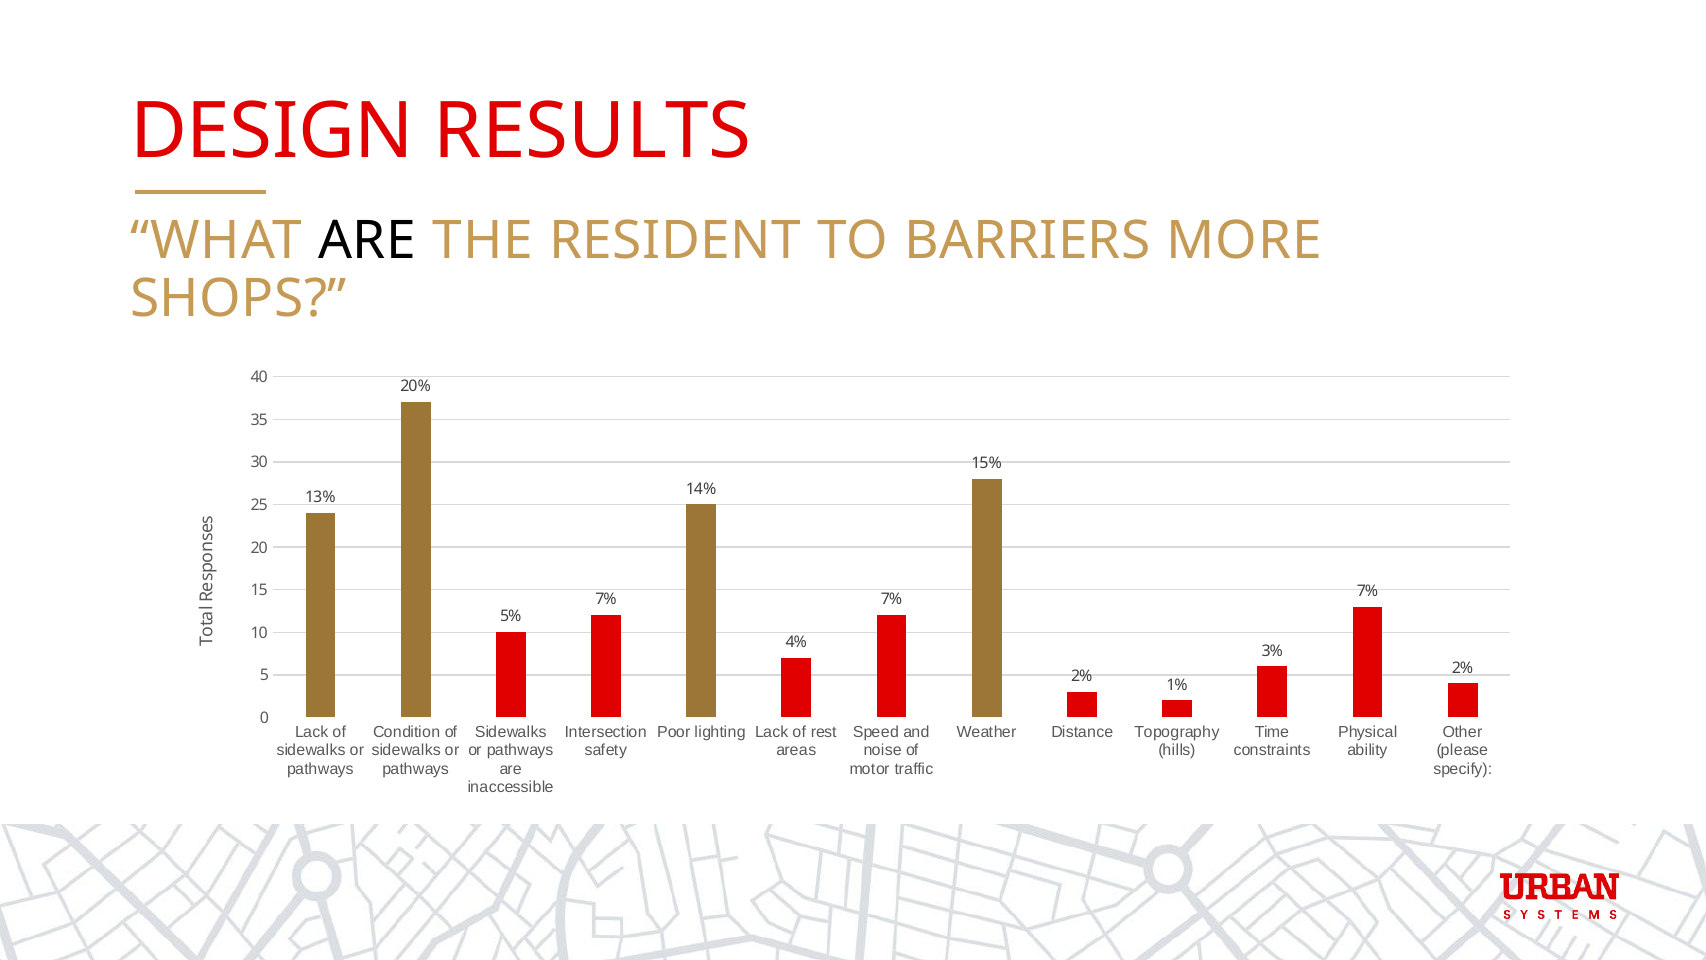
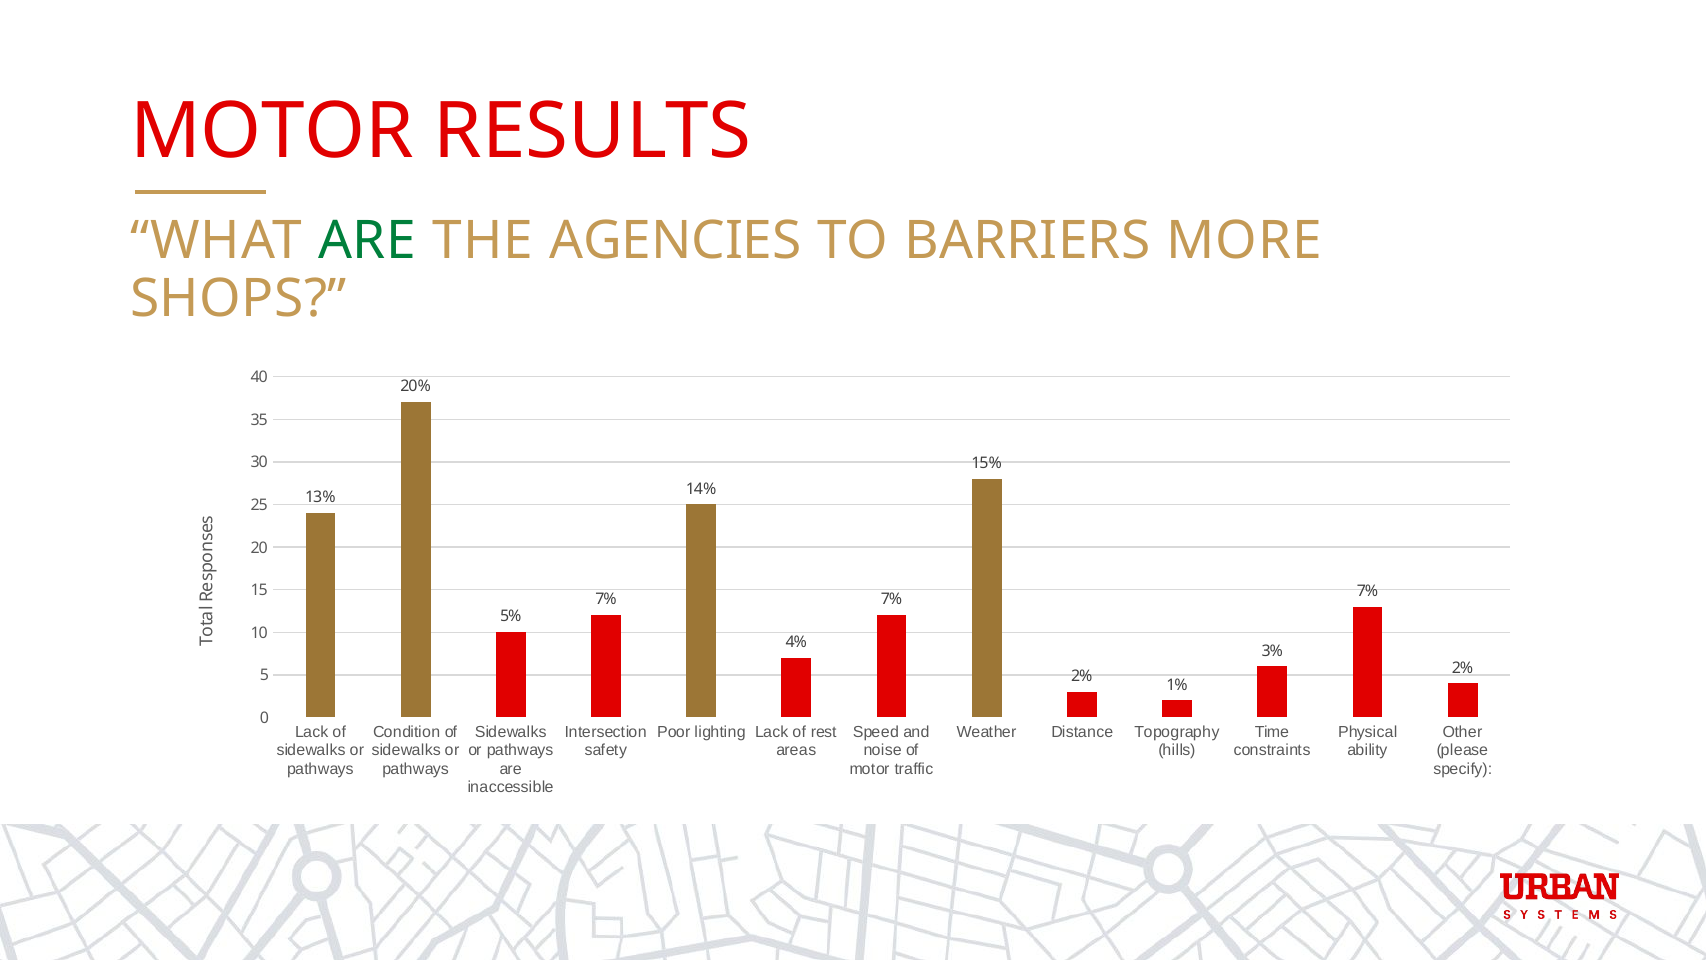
DESIGN at (272, 132): DESIGN -> MOTOR
ARE at (367, 241) colour: black -> green
RESIDENT: RESIDENT -> AGENCIES
